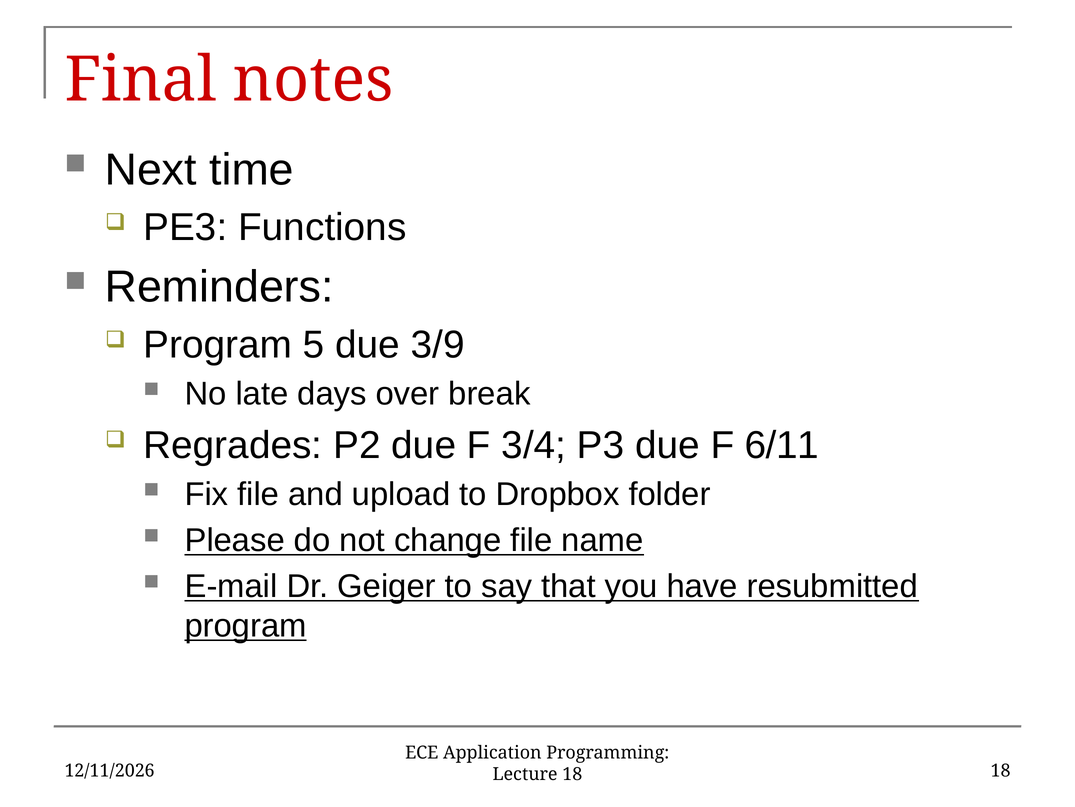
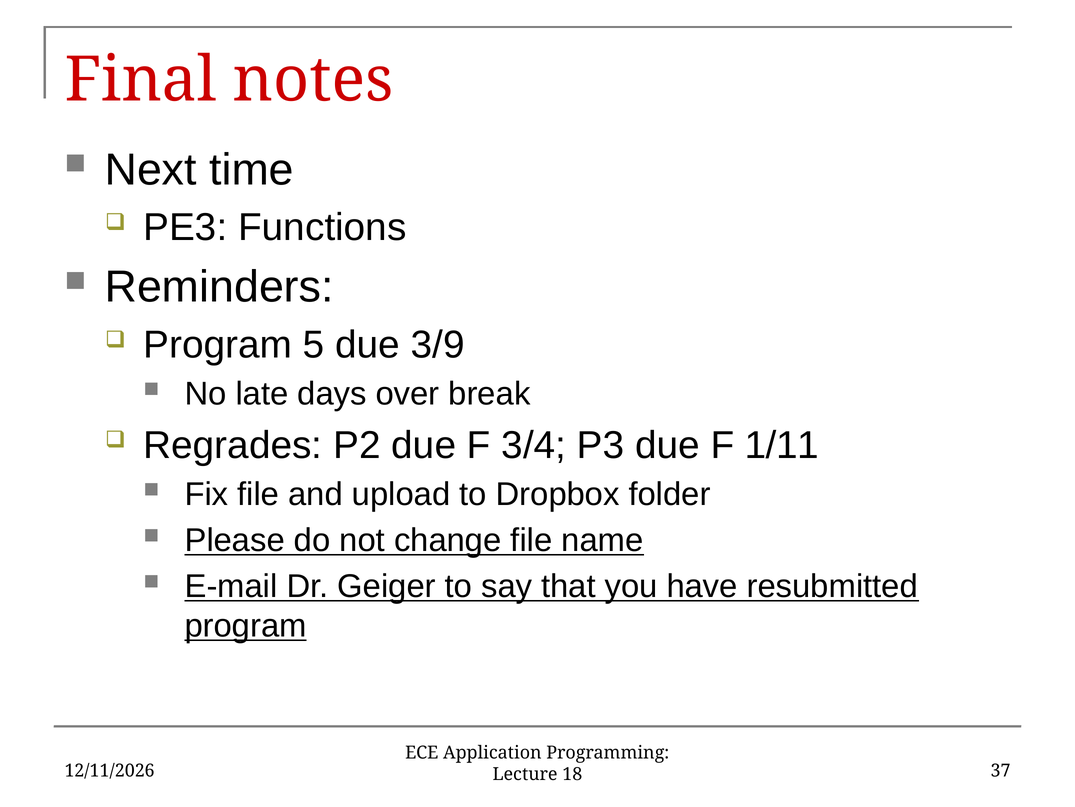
6/11: 6/11 -> 1/11
18 18: 18 -> 37
